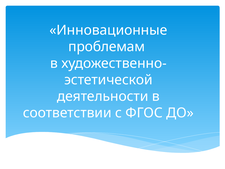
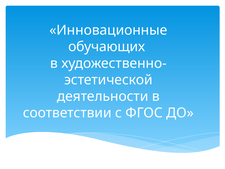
проблемам: проблемам -> обучающих
